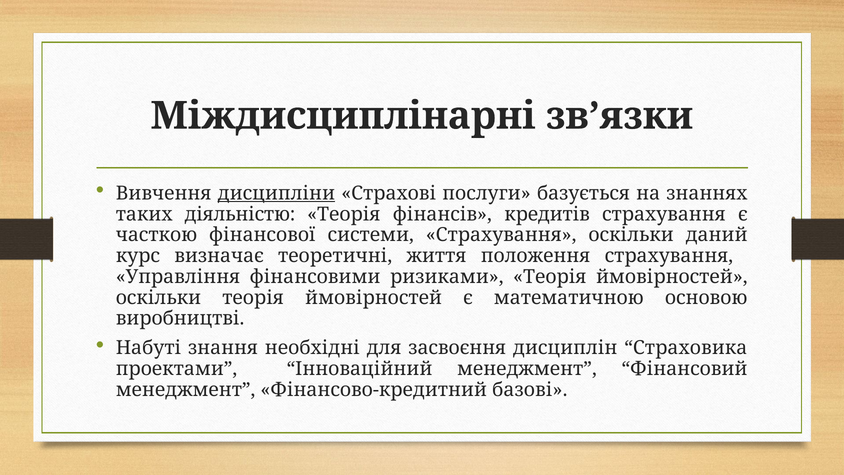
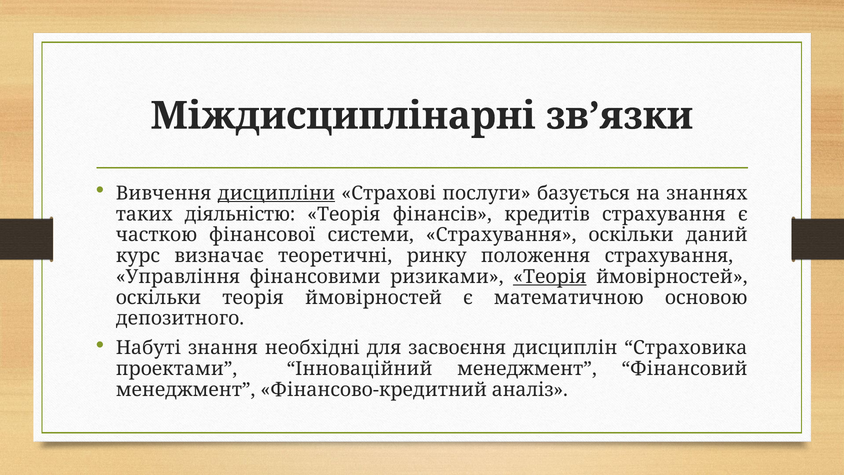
життя: життя -> ринку
Теорія at (550, 277) underline: none -> present
виробництві: виробництві -> депозитного
базові: базові -> аналіз
